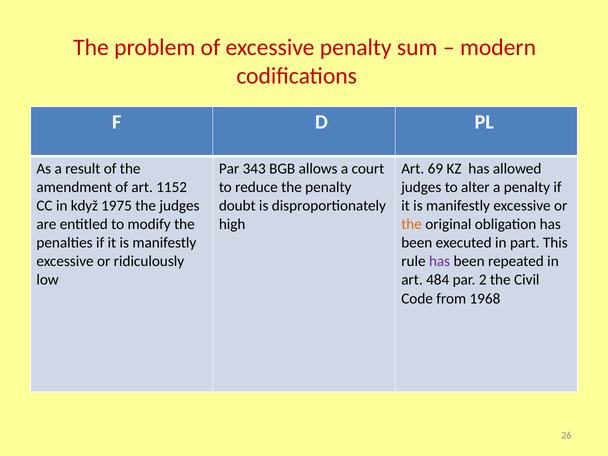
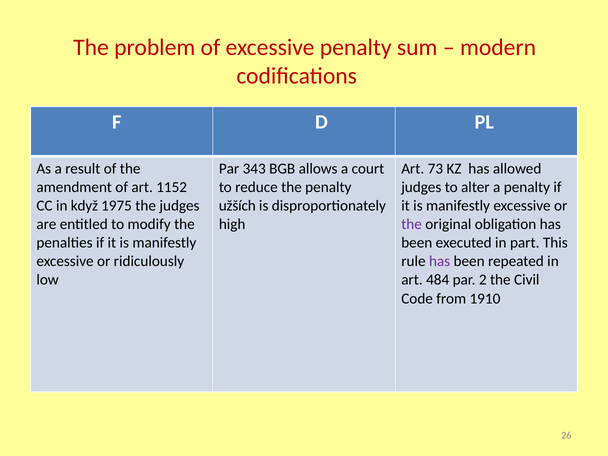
69: 69 -> 73
doubt: doubt -> užších
the at (412, 224) colour: orange -> purple
1968: 1968 -> 1910
